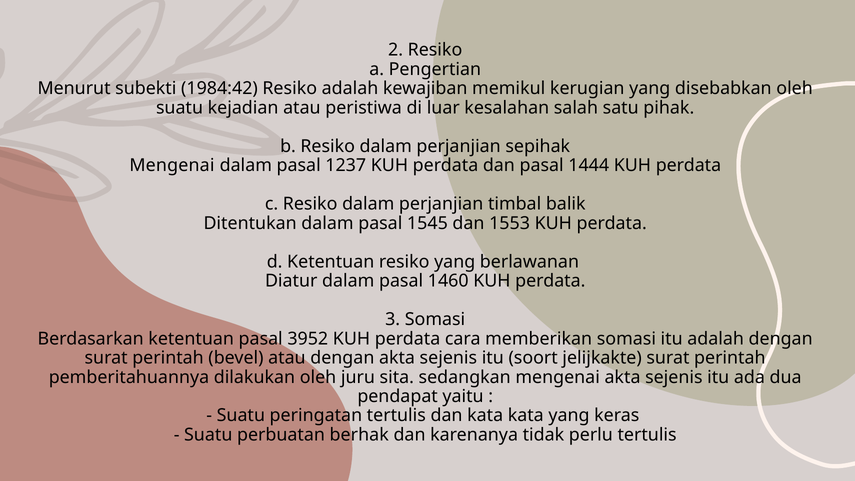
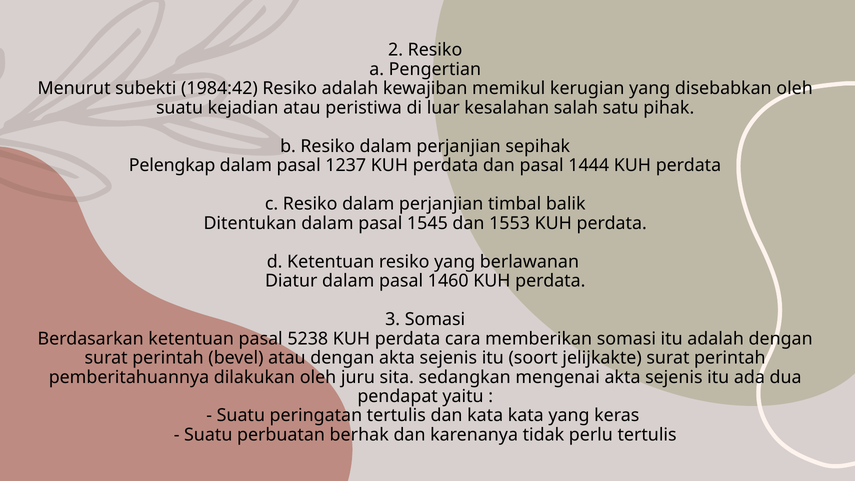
Mengenai at (172, 165): Mengenai -> Pelengkap
3952: 3952 -> 5238
